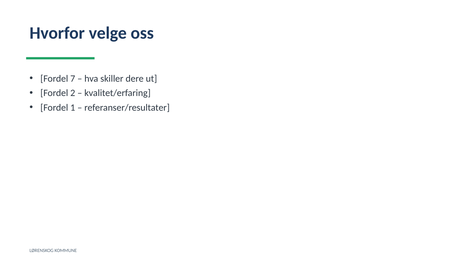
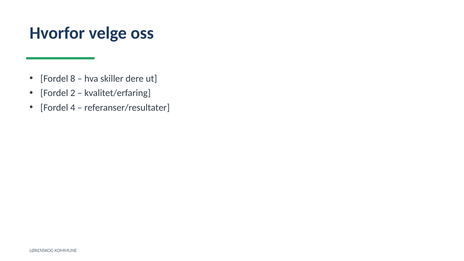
7: 7 -> 8
1: 1 -> 4
